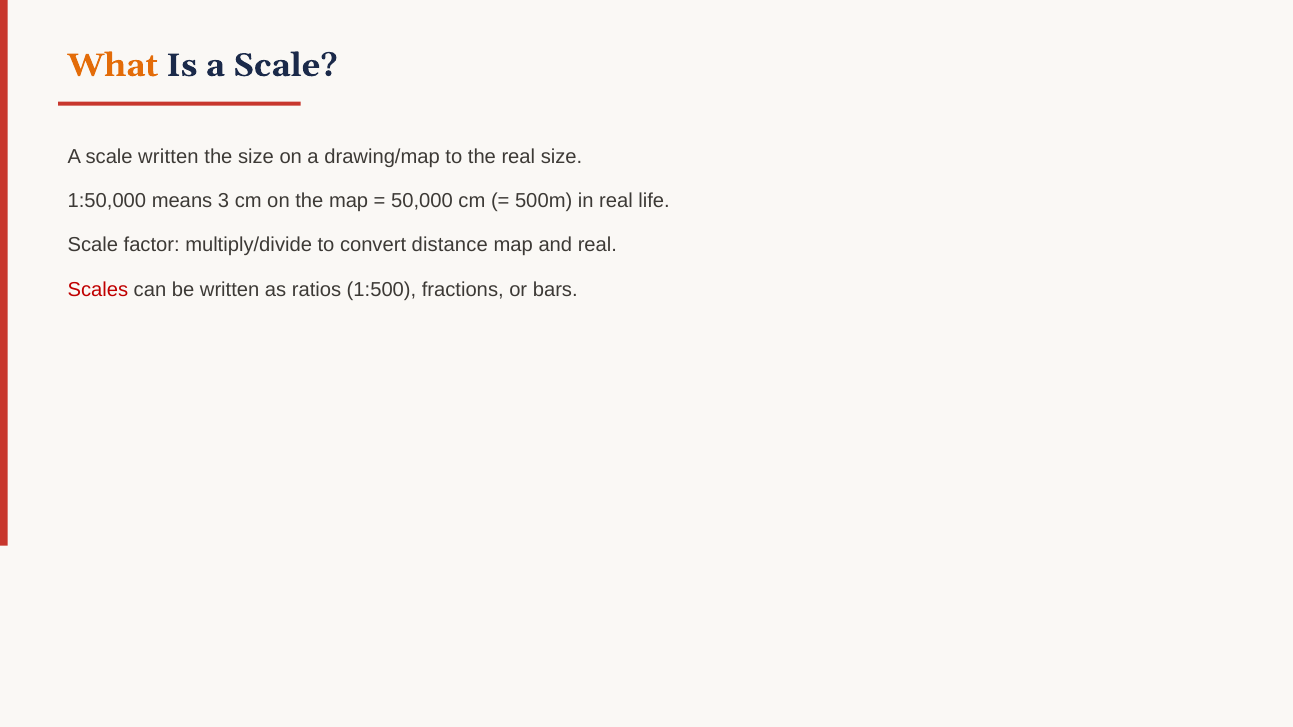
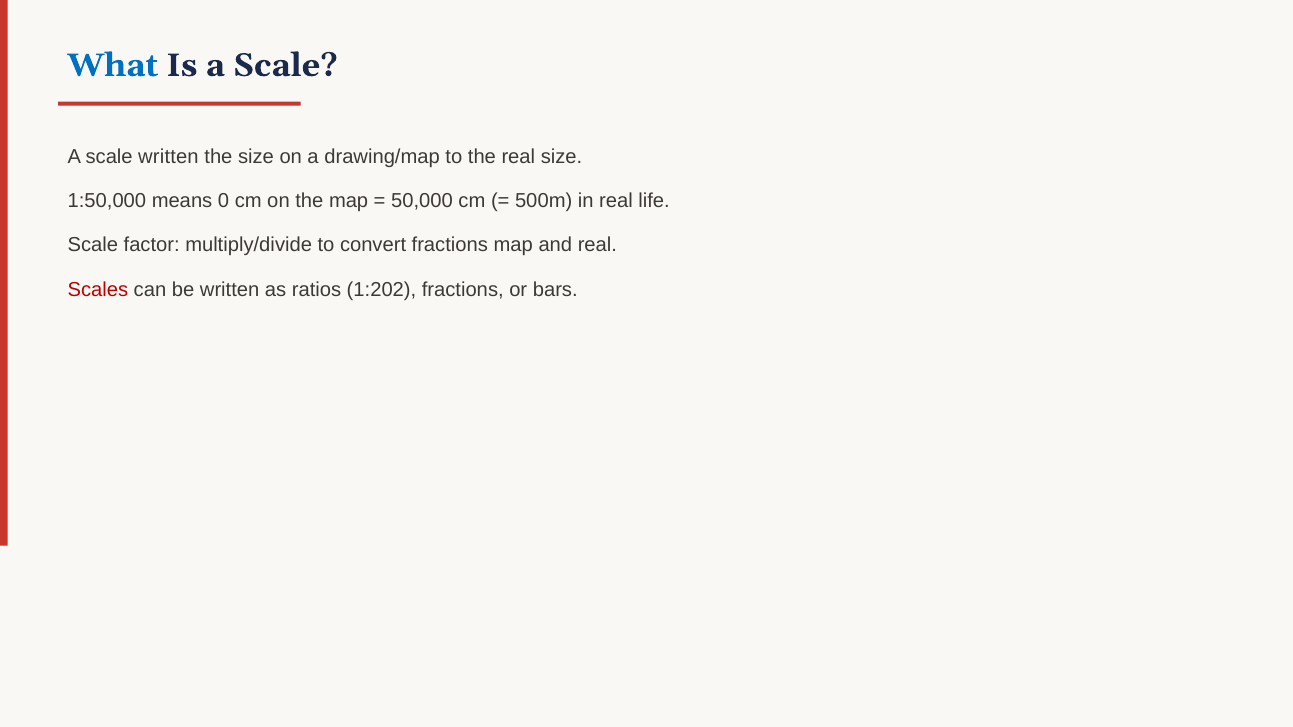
What colour: orange -> blue
3: 3 -> 0
convert distance: distance -> fractions
1:500: 1:500 -> 1:202
